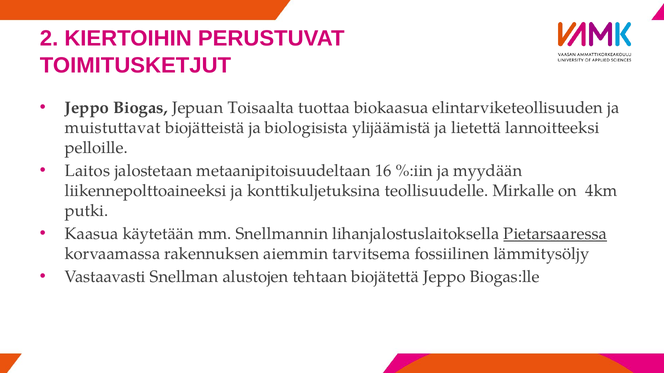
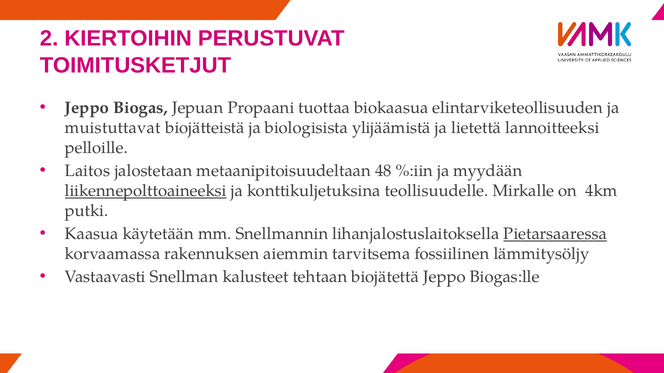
Toisaalta: Toisaalta -> Propaani
16: 16 -> 48
liikennepolttoaineeksi underline: none -> present
alustojen: alustojen -> kalusteet
